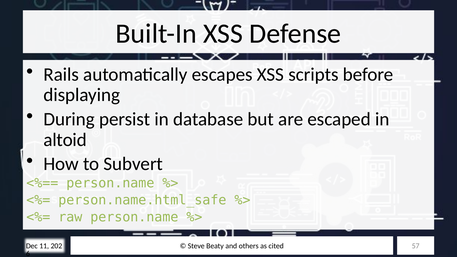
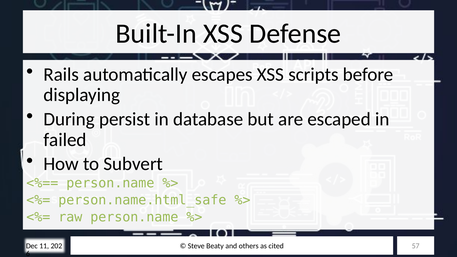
altoid: altoid -> failed
